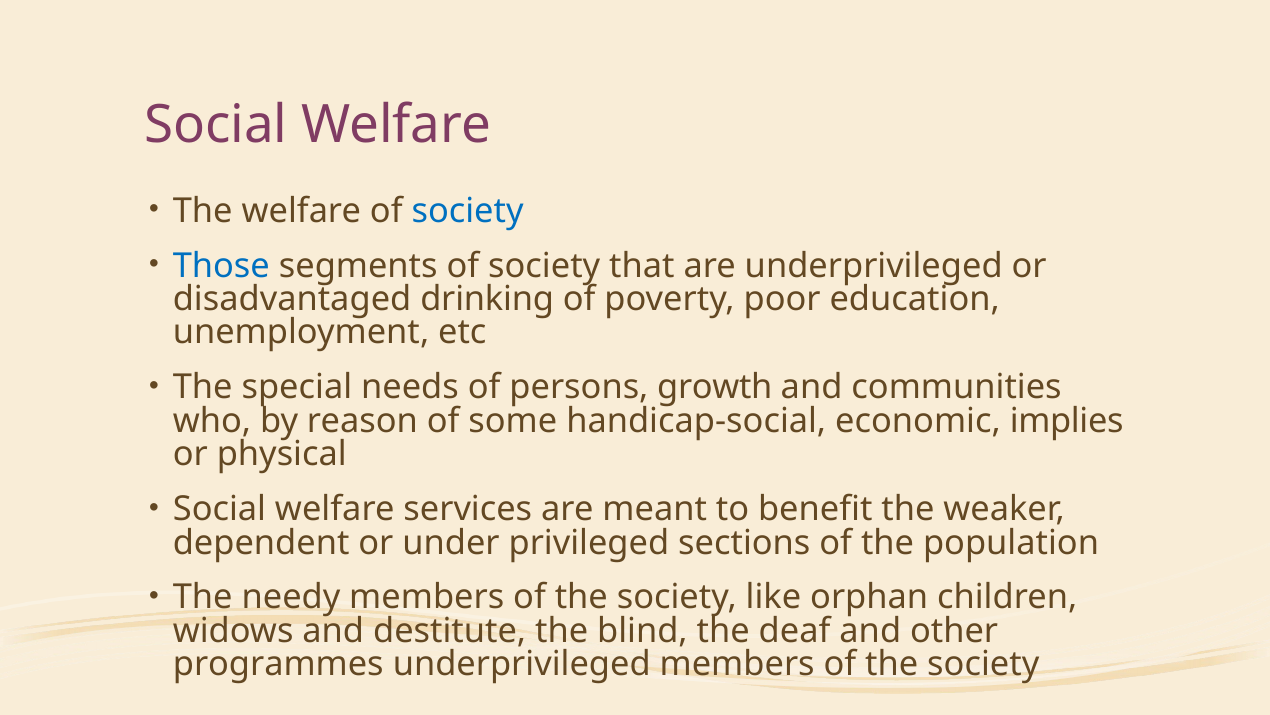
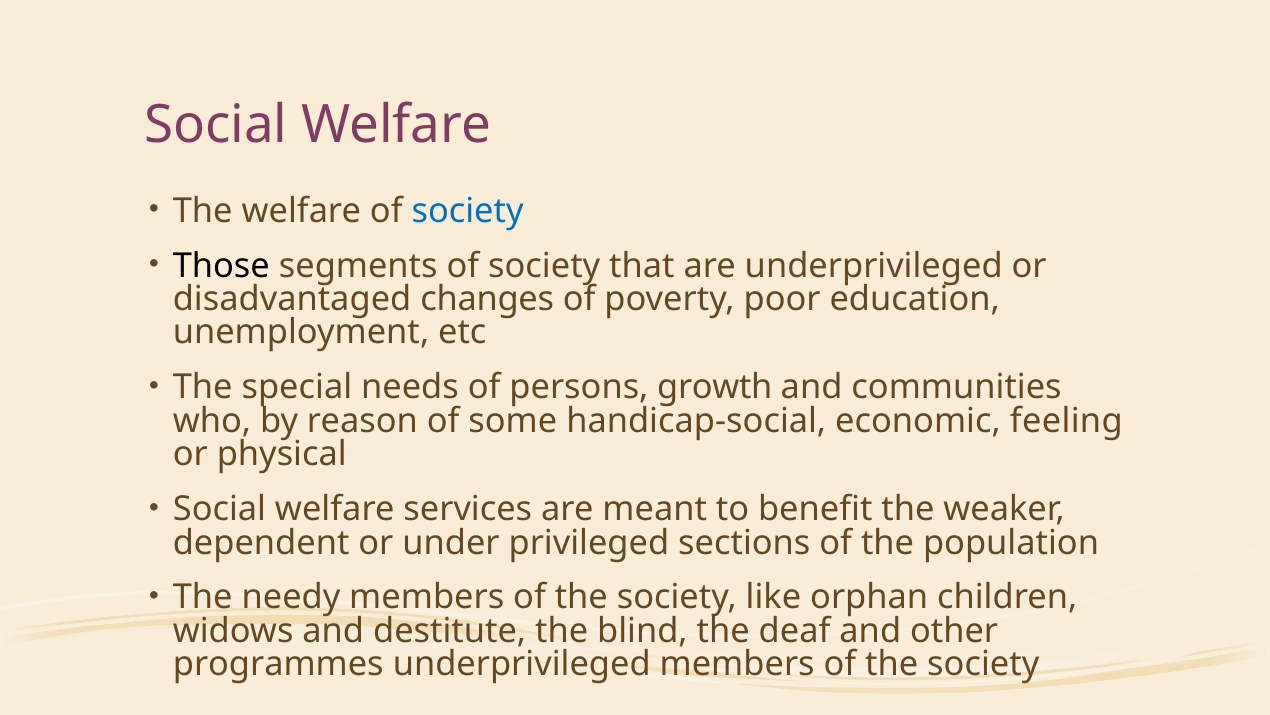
Those colour: blue -> black
drinking: drinking -> changes
implies: implies -> feeling
